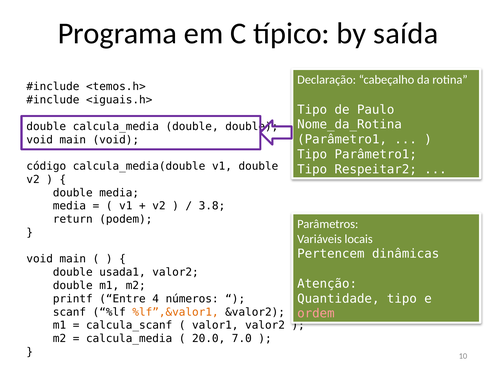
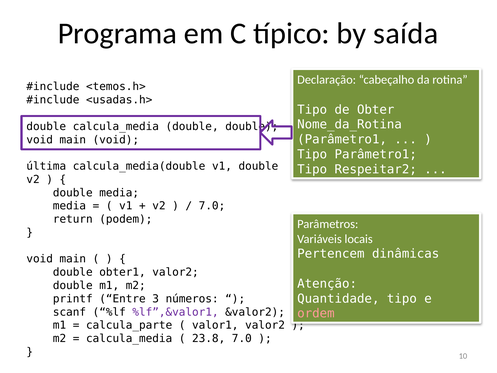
<iguais.h>: <iguais.h> -> <usadas.h>
Paulo: Paulo -> Obter
código: código -> última
3.8 at (212, 206): 3.8 -> 7.0
usada1: usada1 -> obter1
4: 4 -> 3
%lf”,&valor1 colour: orange -> purple
calcula_scanf: calcula_scanf -> calcula_parte
20.0: 20.0 -> 23.8
